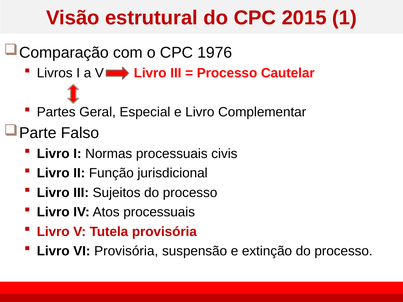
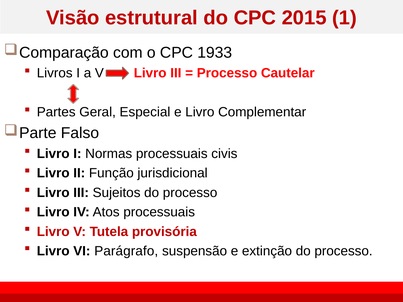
1976: 1976 -> 1933
VI Provisória: Provisória -> Parágrafo
